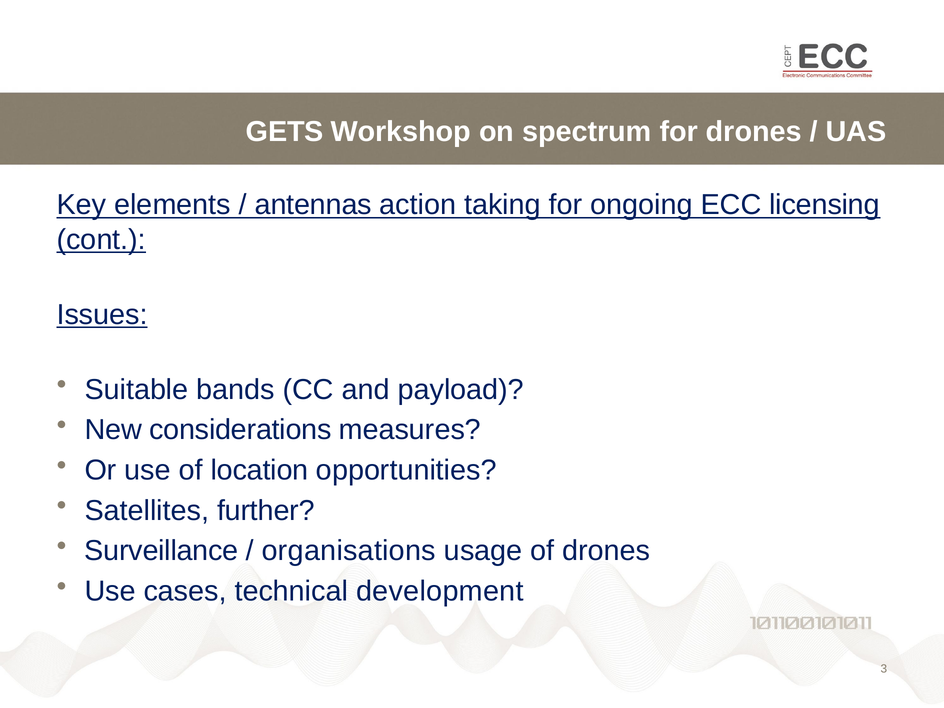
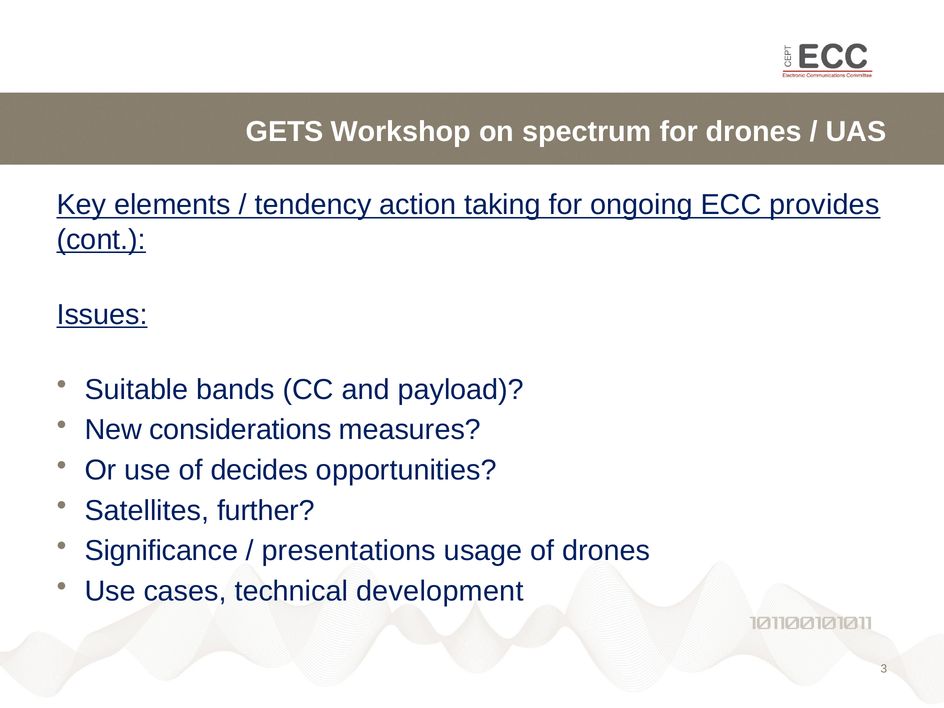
antennas: antennas -> tendency
licensing: licensing -> provides
location: location -> decides
Surveillance: Surveillance -> Significance
organisations: organisations -> presentations
